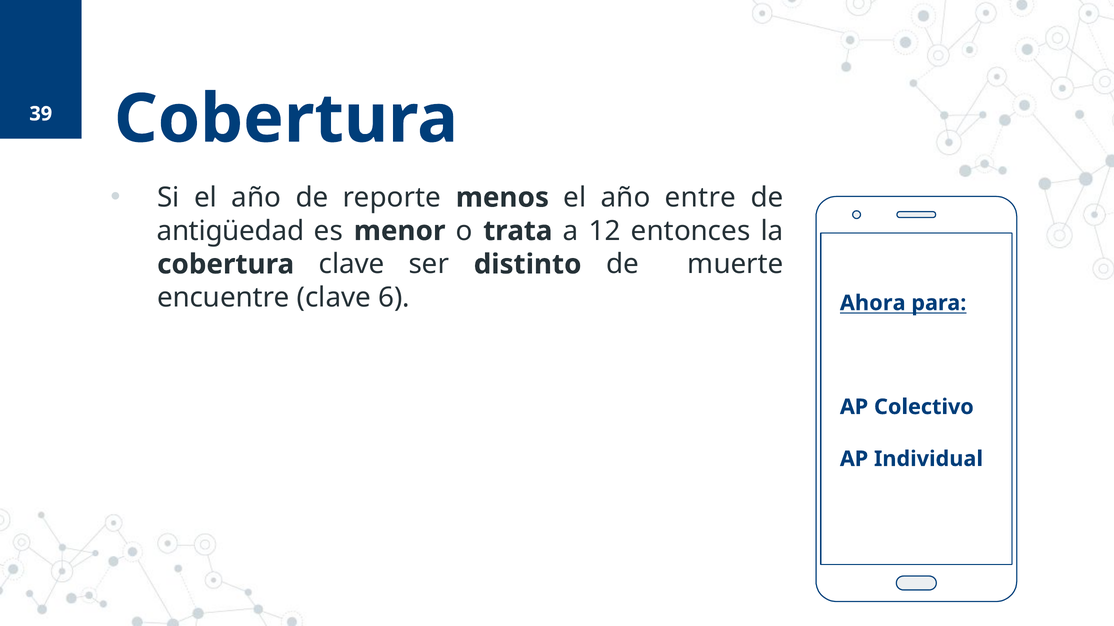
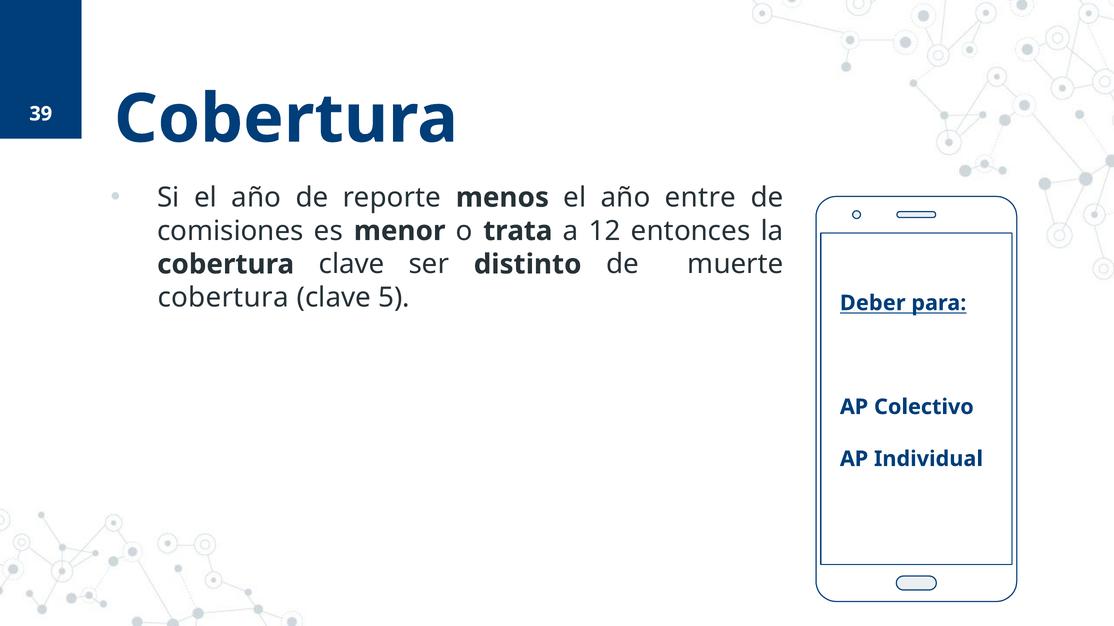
antigüedad: antigüedad -> comisiones
encuentre at (223, 298): encuentre -> cobertura
6: 6 -> 5
Ahora: Ahora -> Deber
